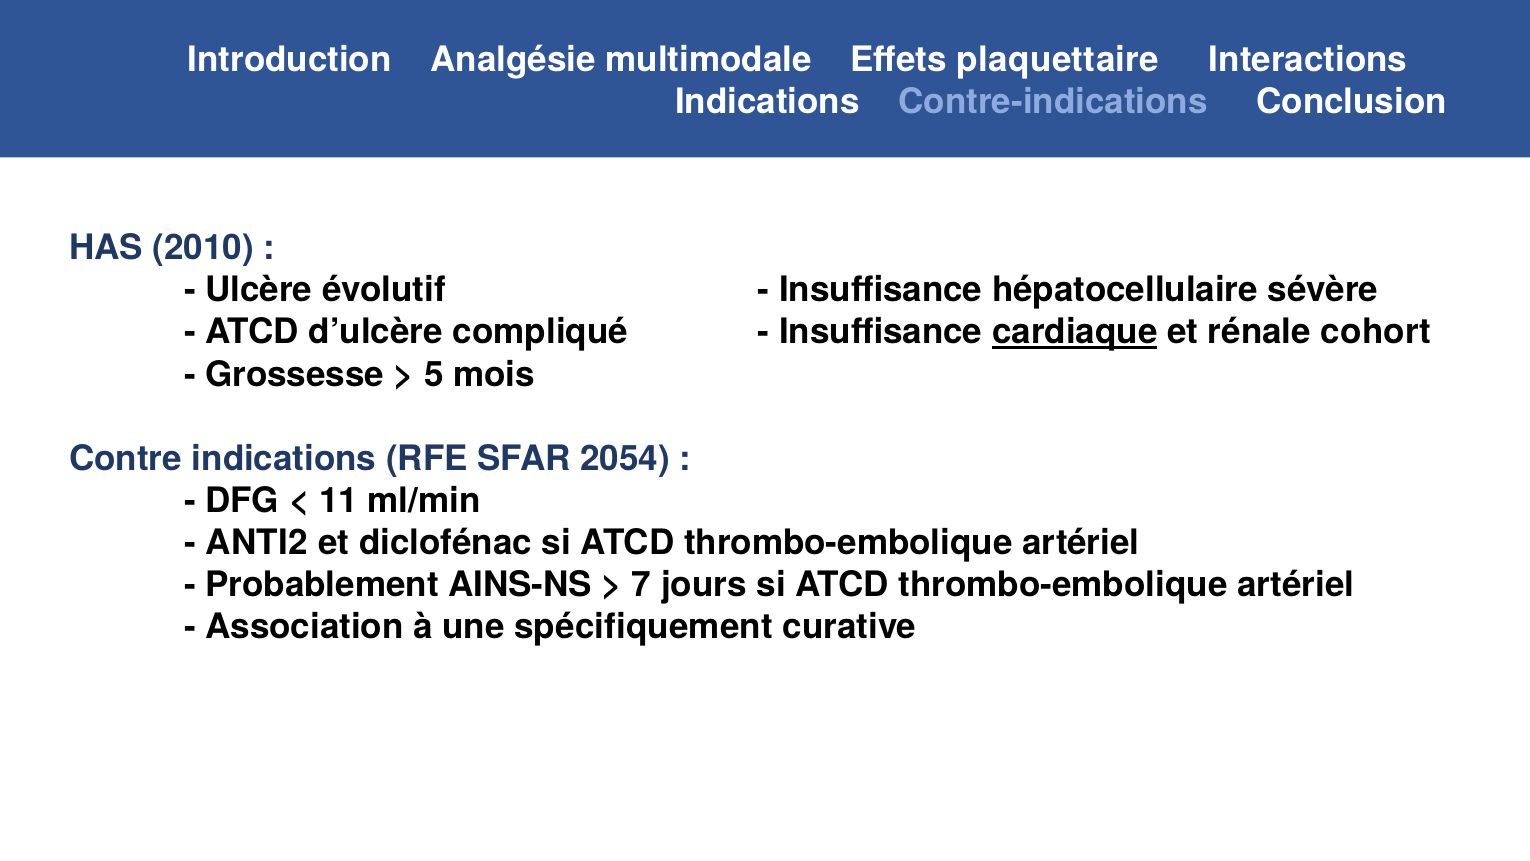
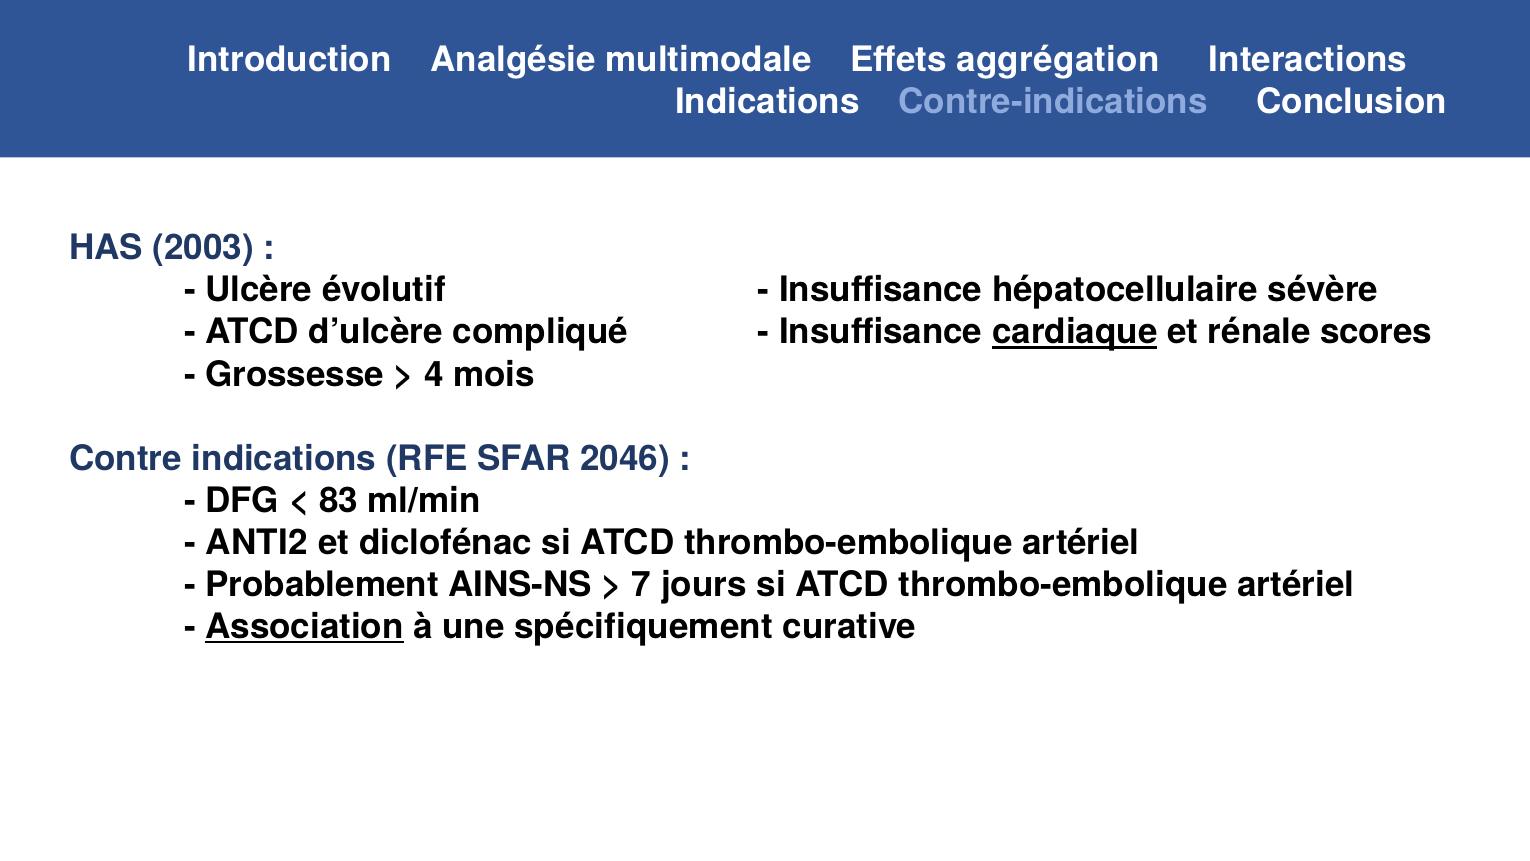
plaquettaire: plaquettaire -> aggrégation
2010: 2010 -> 2003
cohort: cohort -> scores
5: 5 -> 4
2054: 2054 -> 2046
11: 11 -> 83
Association underline: none -> present
